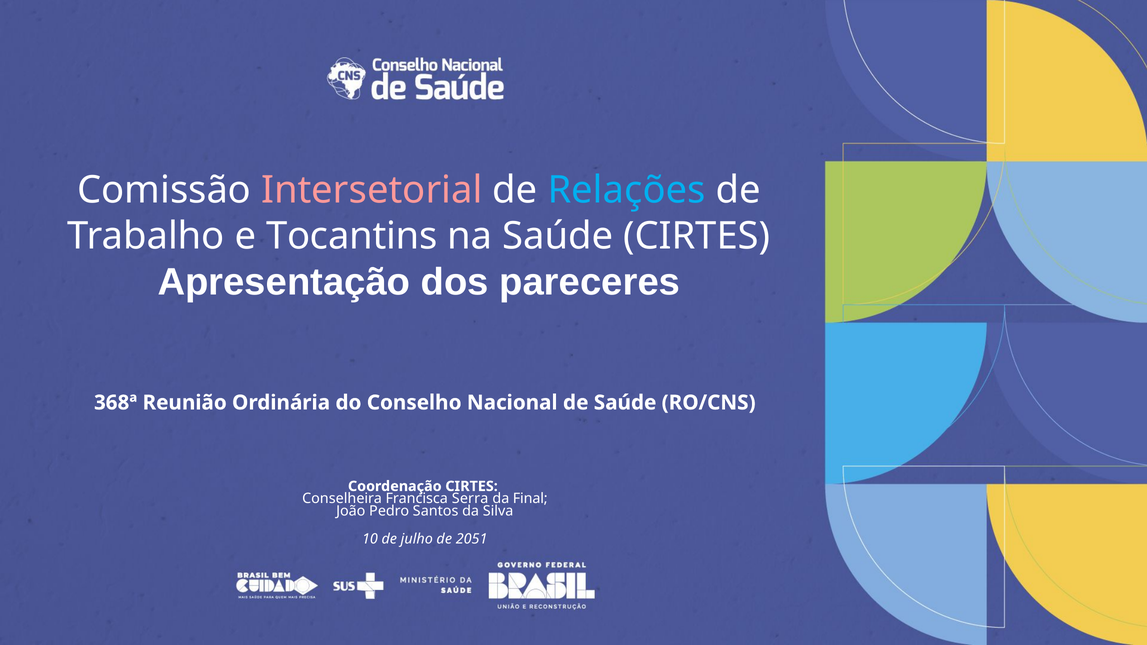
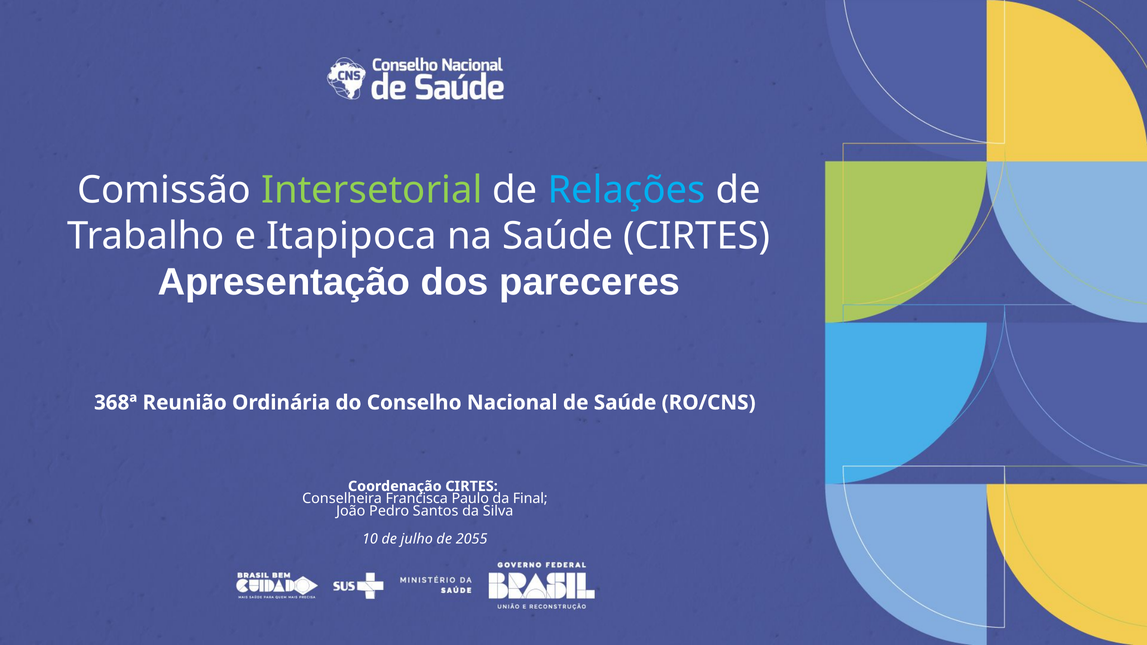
Intersetorial colour: pink -> light green
Tocantins: Tocantins -> Itapipoca
Serra: Serra -> Paulo
2051: 2051 -> 2055
